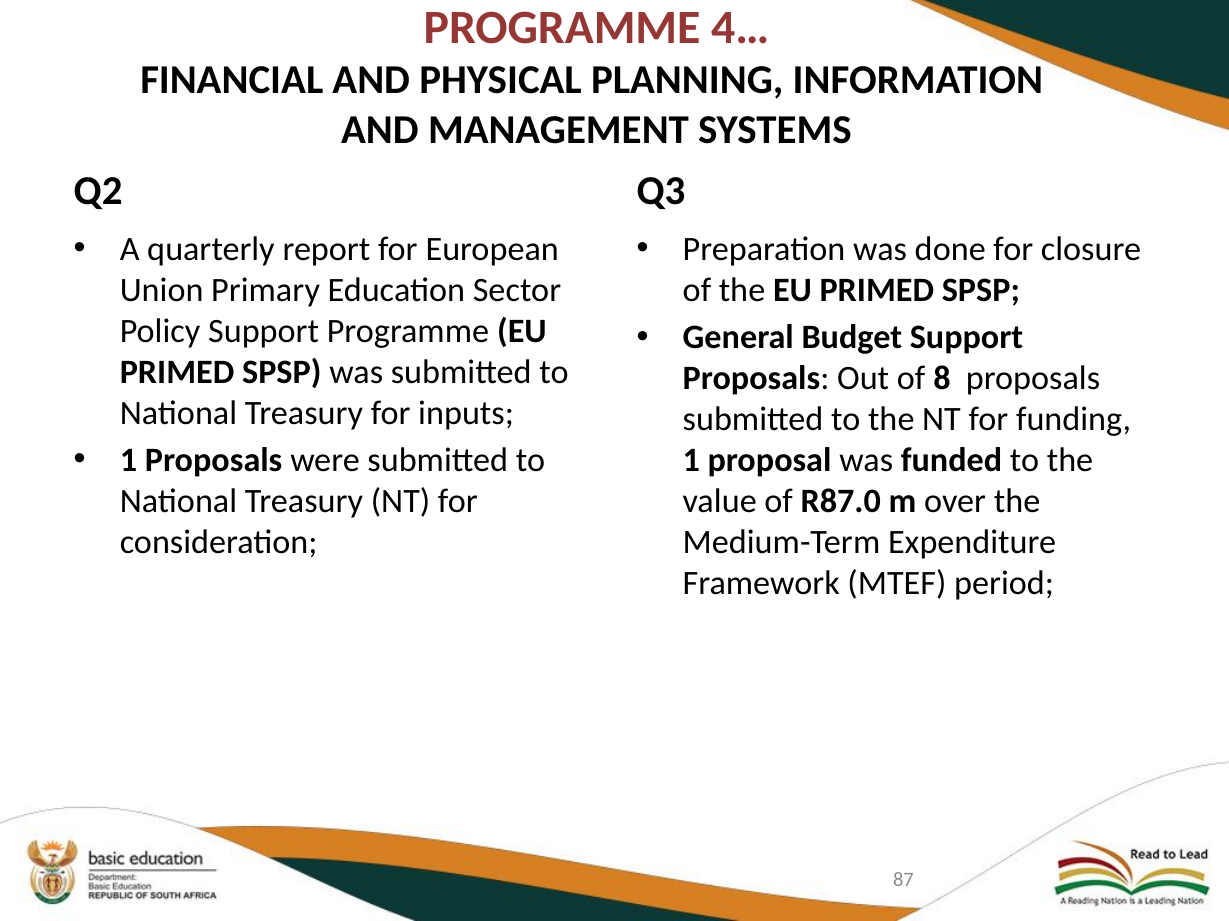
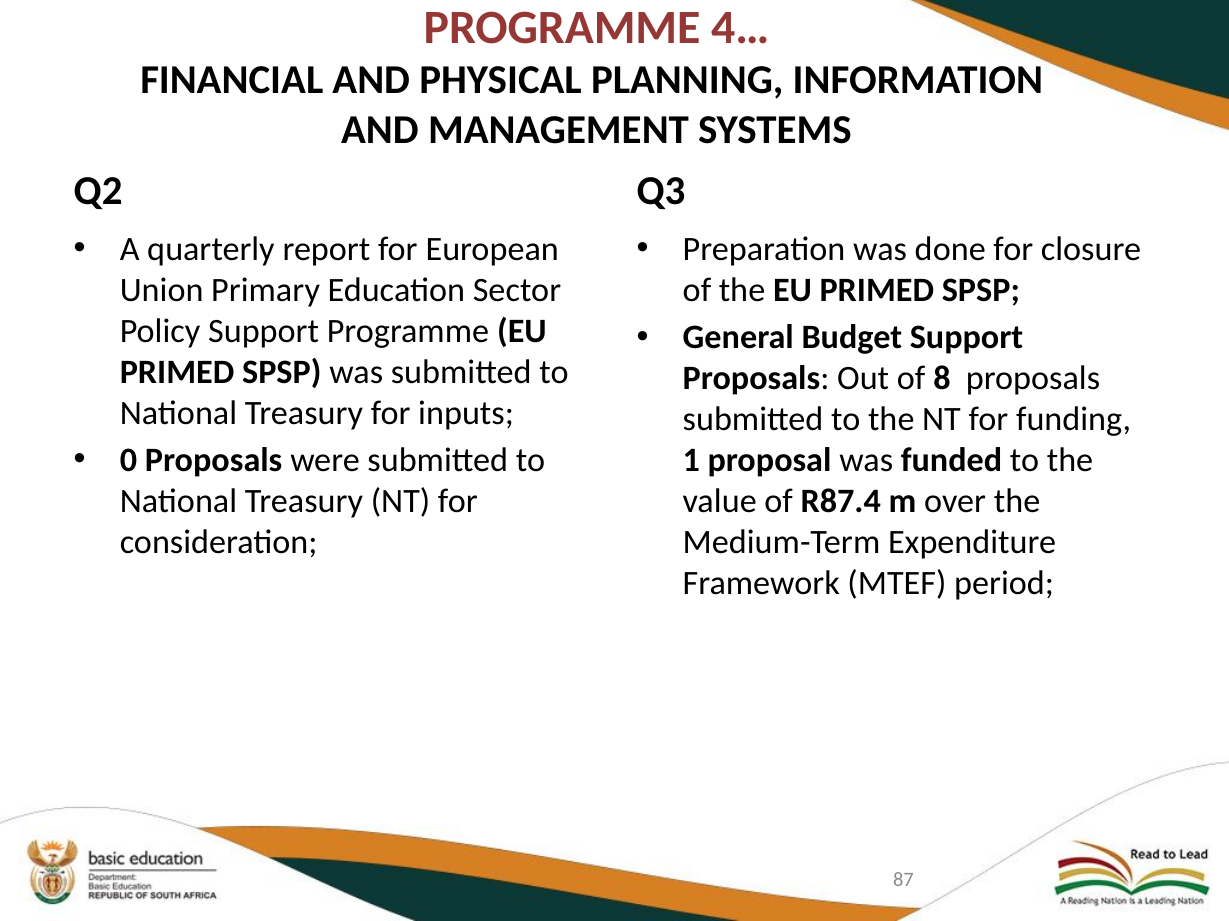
1 at (128, 461): 1 -> 0
R87.0: R87.0 -> R87.4
